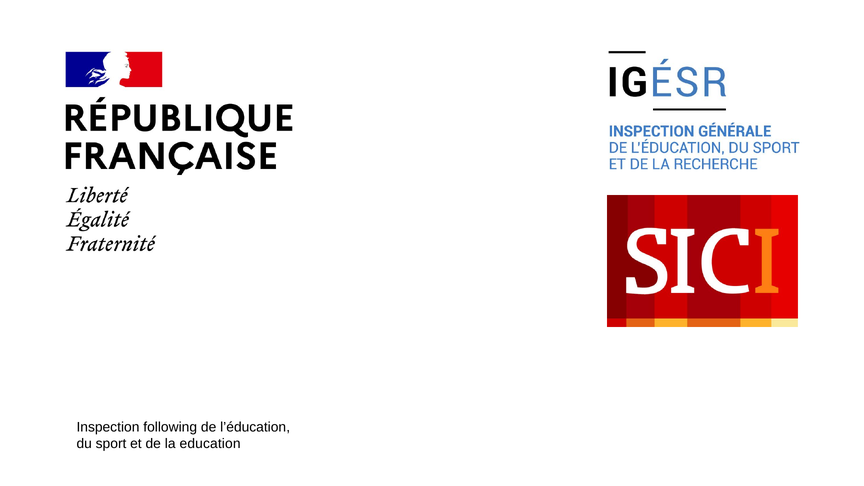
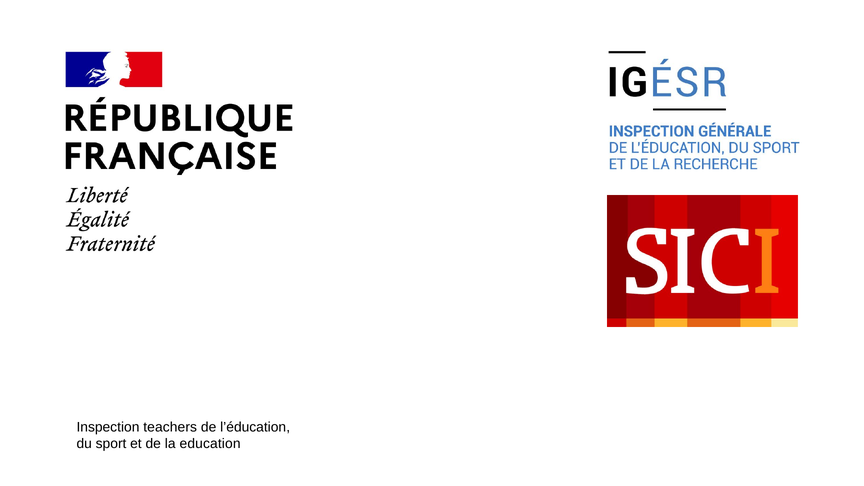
following: following -> teachers
